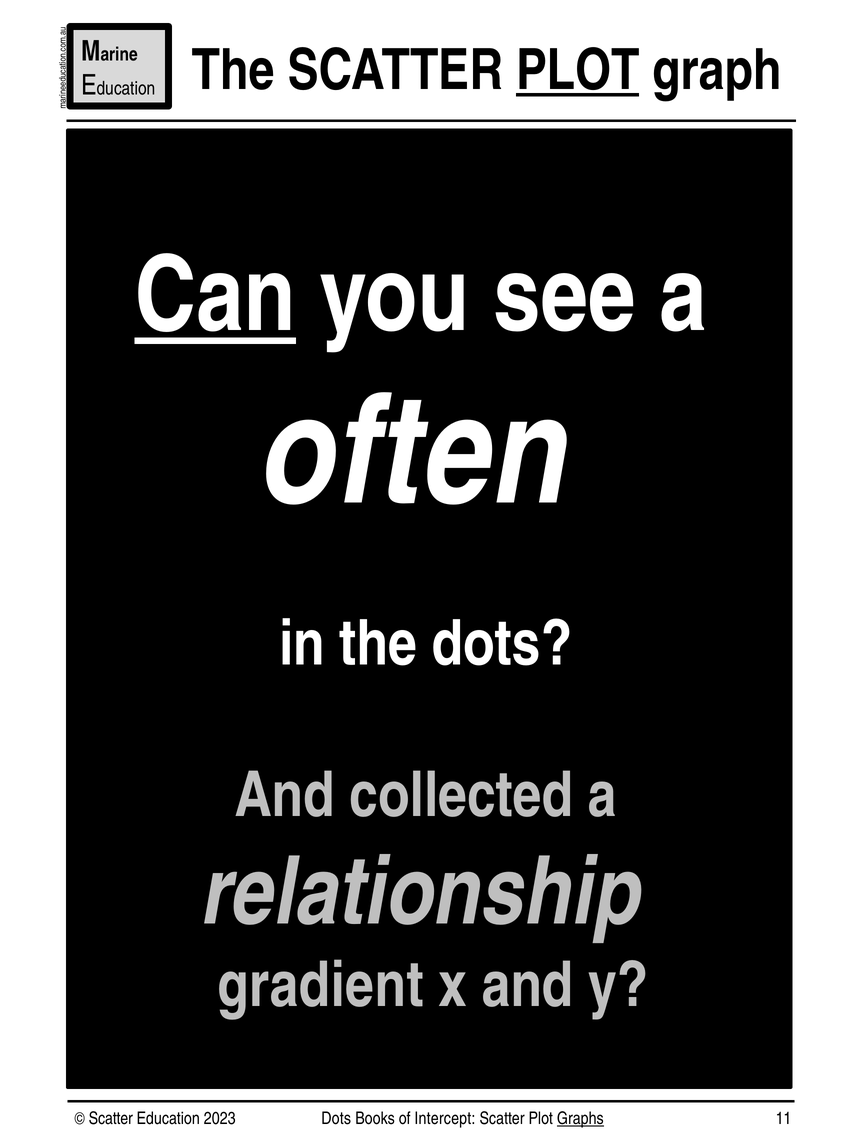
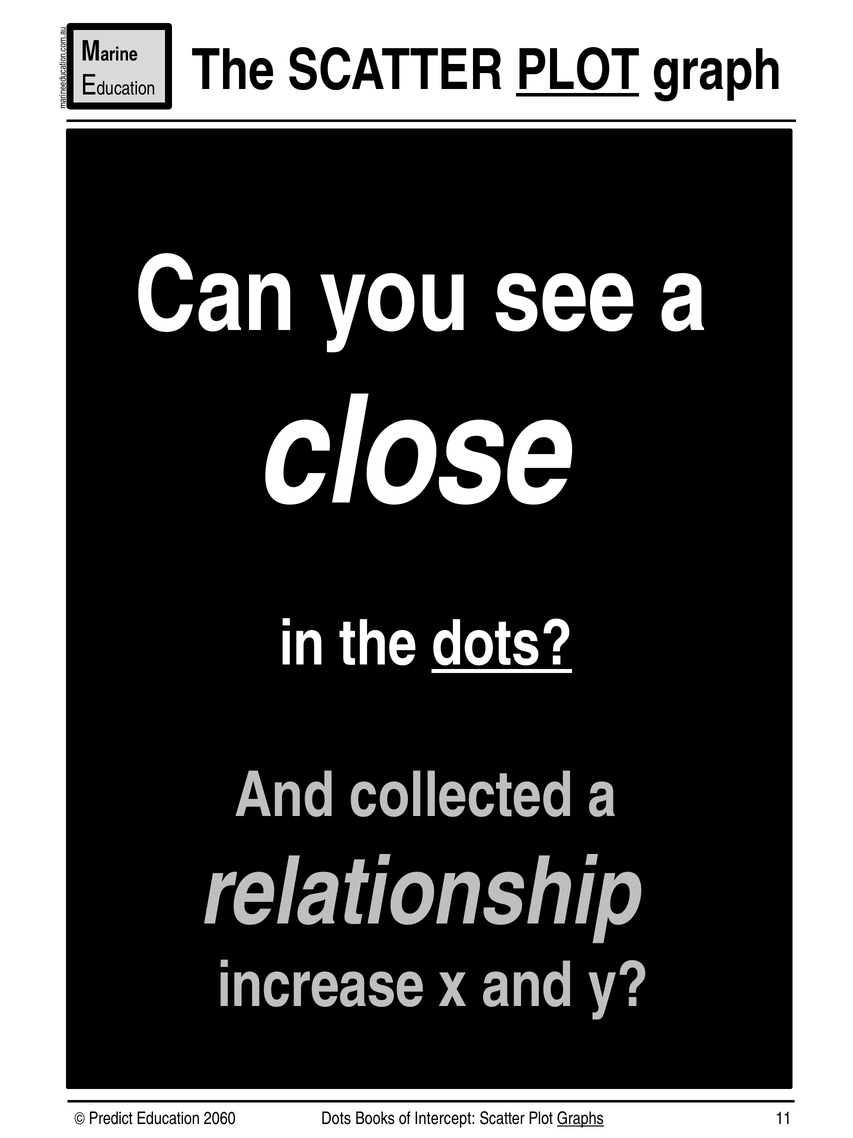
Can underline: present -> none
often: often -> close
dots at (502, 643) underline: none -> present
gradient: gradient -> increase
Scatter at (111, 1118): Scatter -> Predict
2023: 2023 -> 2060
